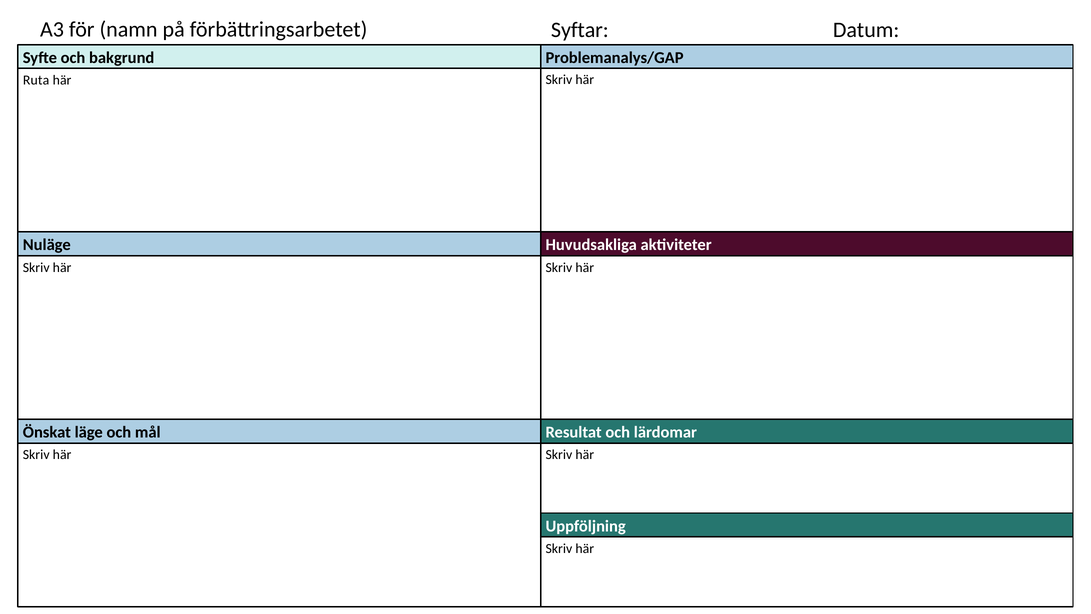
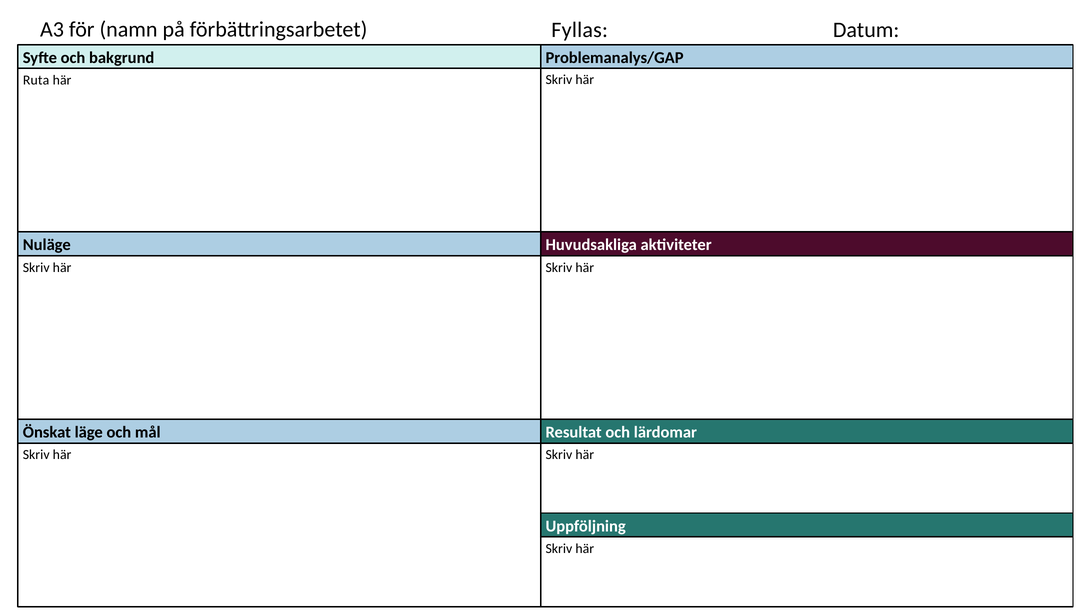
Syftar: Syftar -> Fyllas
